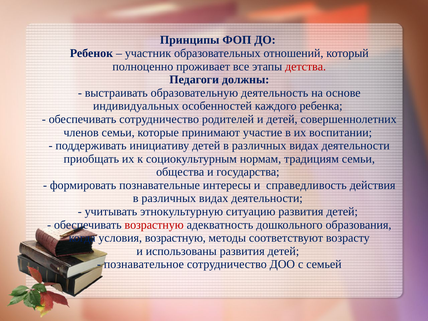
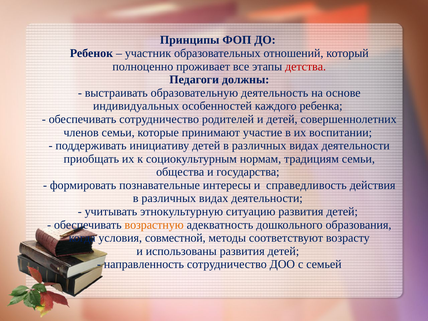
возрастную at (154, 225) colour: red -> orange
условия возрастную: возрастную -> совместной
познавательное: познавательное -> направленность
